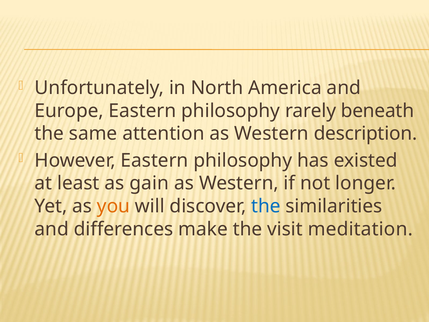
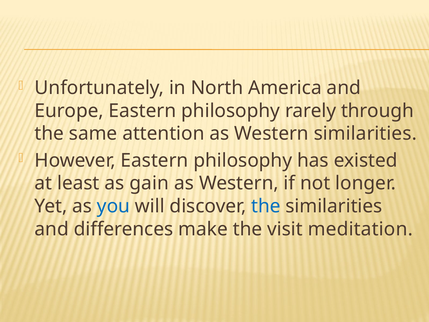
beneath: beneath -> through
Western description: description -> similarities
you colour: orange -> blue
